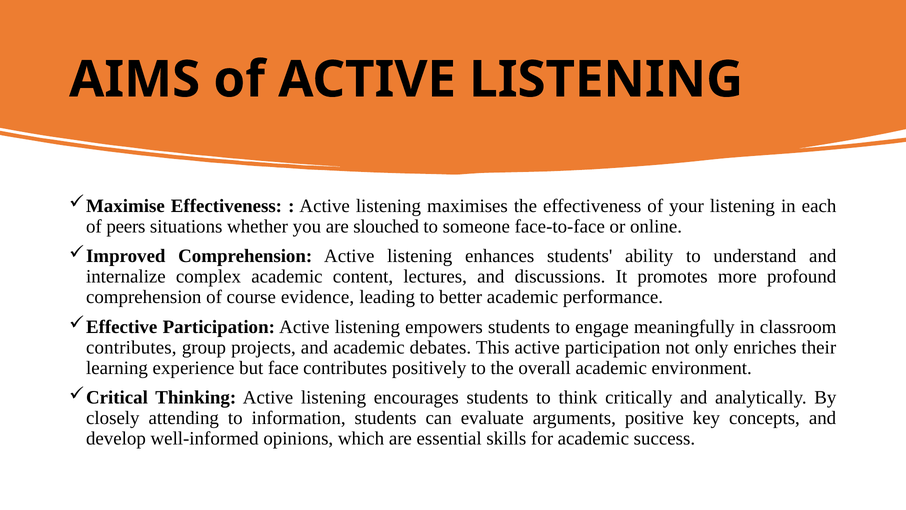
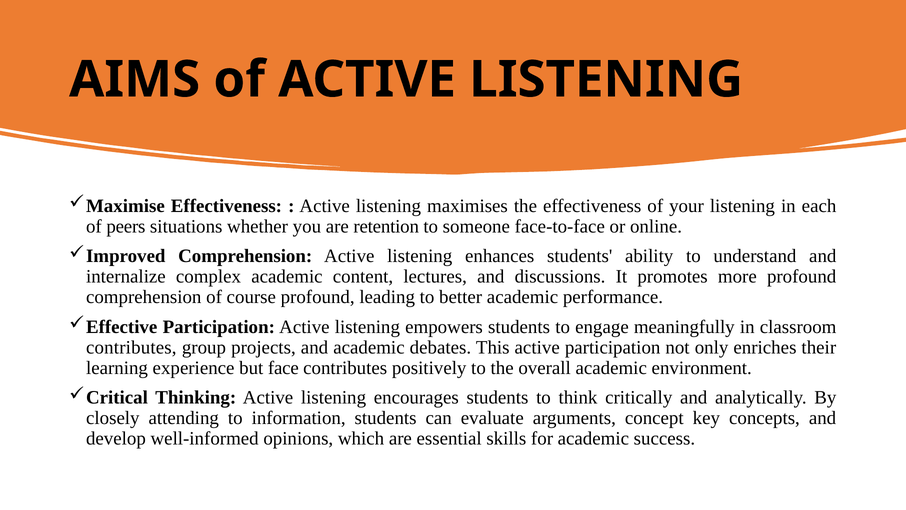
slouched: slouched -> retention
course evidence: evidence -> profound
positive: positive -> concept
